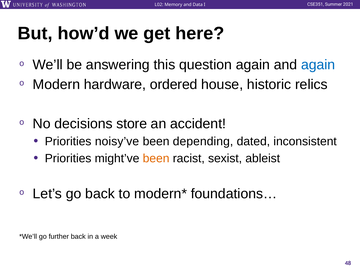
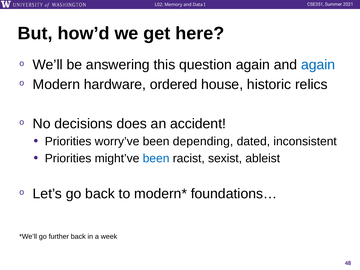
store: store -> does
noisy’ve: noisy’ve -> worry’ve
been at (156, 158) colour: orange -> blue
